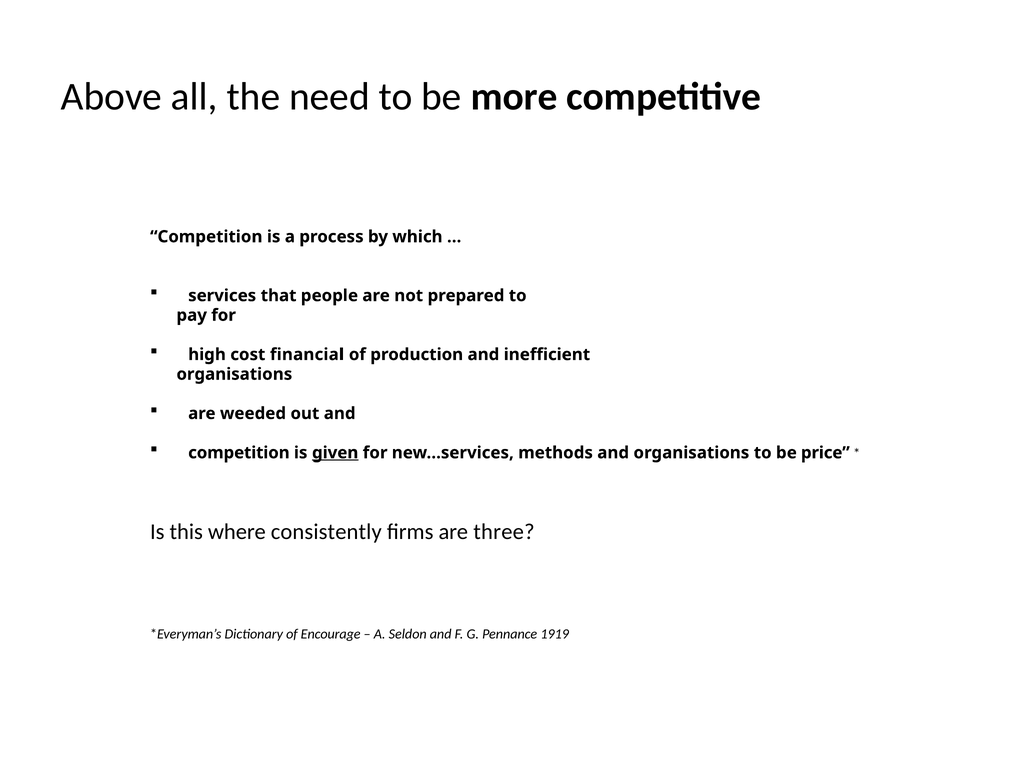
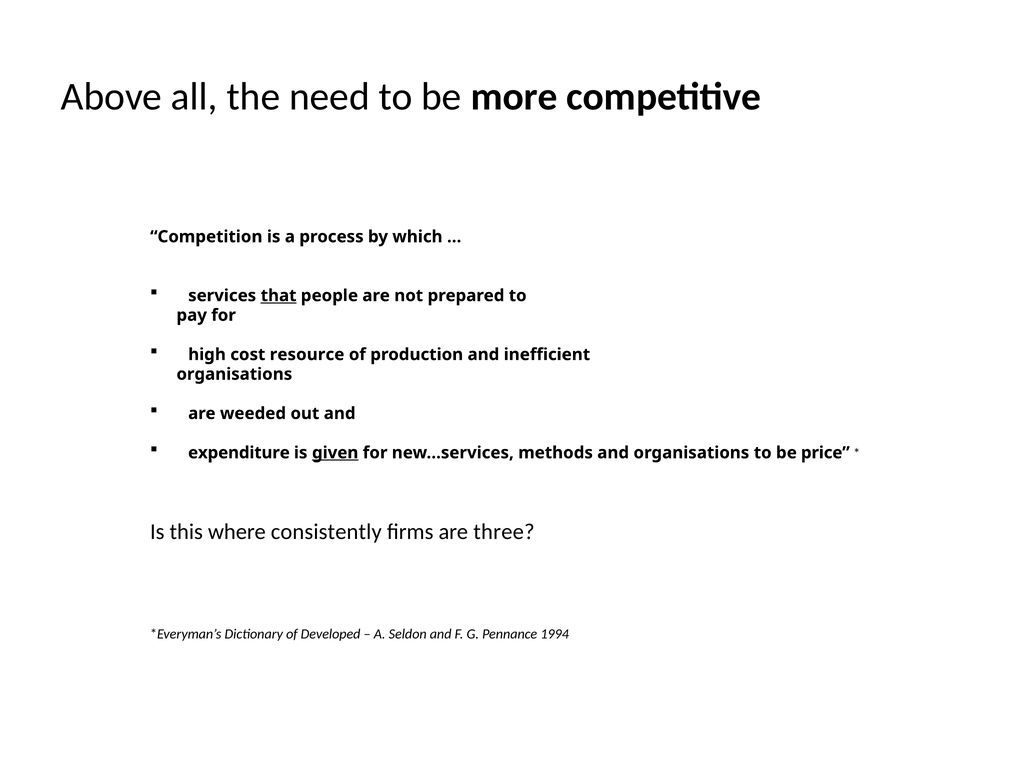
that underline: none -> present
financial: financial -> resource
competition at (239, 453): competition -> expenditure
Encourage: Encourage -> Developed
1919: 1919 -> 1994
